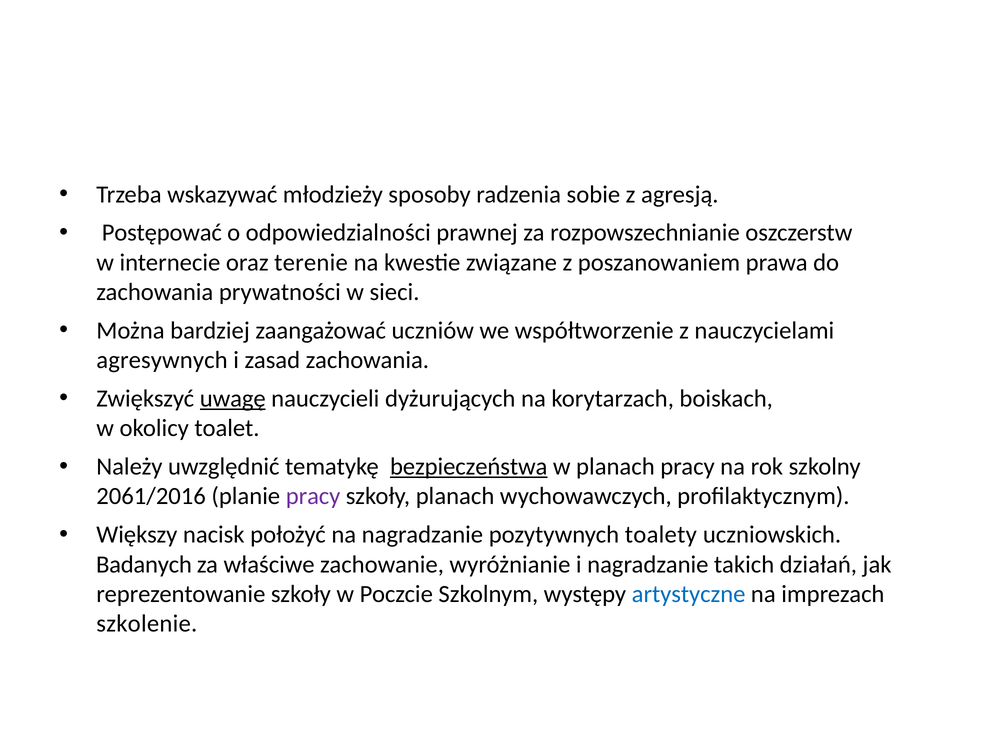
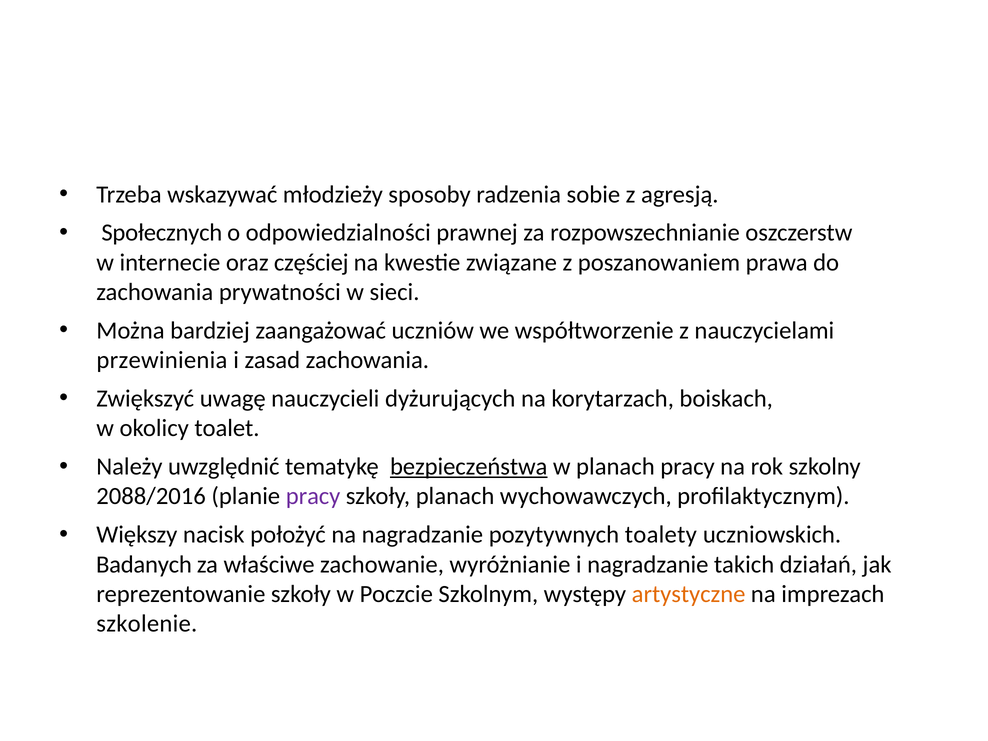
Postępować: Postępować -> Społecznych
terenie: terenie -> częściej
agresywnych: agresywnych -> przewinienia
uwagę underline: present -> none
2061/2016: 2061/2016 -> 2088/2016
artystyczne colour: blue -> orange
